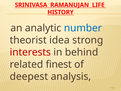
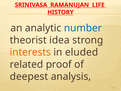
interests colour: red -> orange
behind: behind -> eluded
finest: finest -> proof
